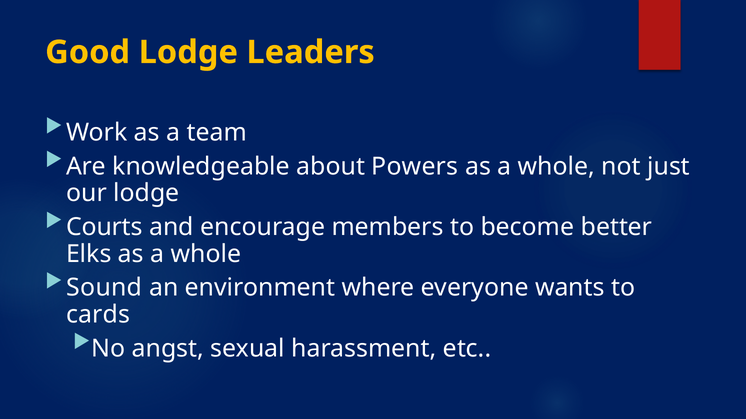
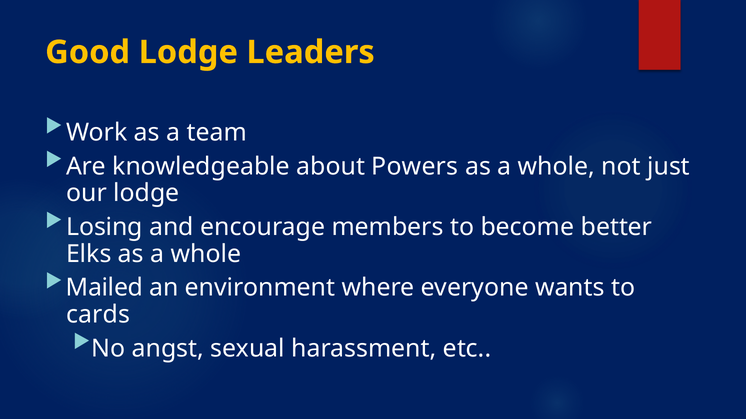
Courts: Courts -> Losing
Sound: Sound -> Mailed
